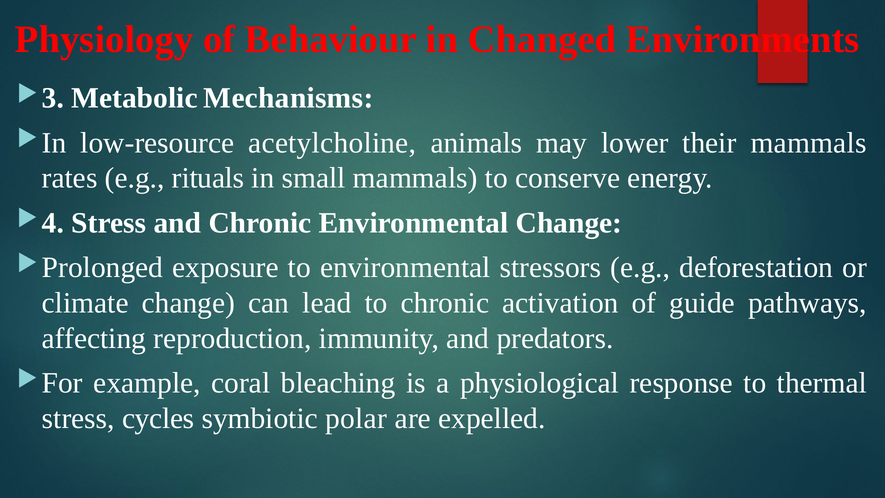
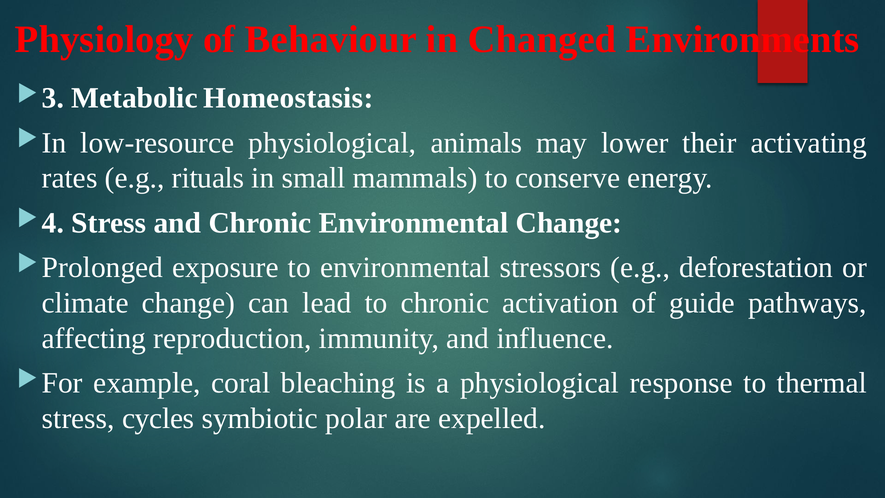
Mechanisms: Mechanisms -> Homeostasis
low-resource acetylcholine: acetylcholine -> physiological
their mammals: mammals -> activating
predators: predators -> influence
